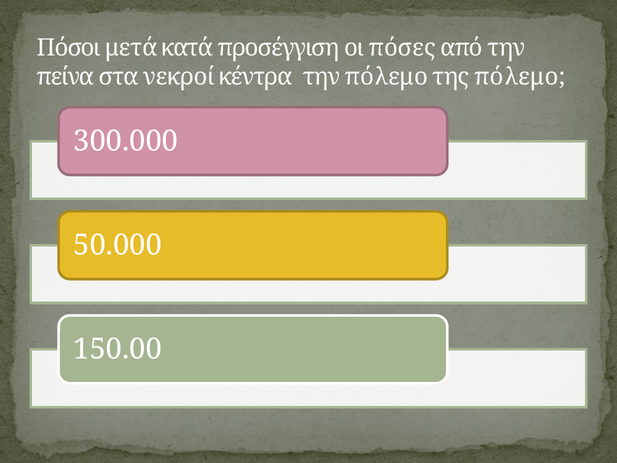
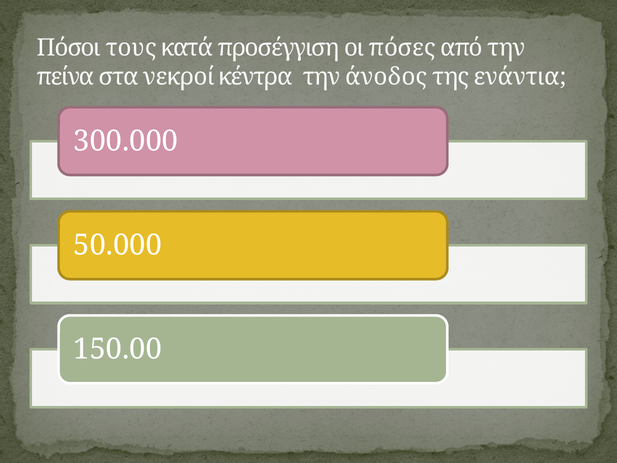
μετά: μετά -> τους
την πόλεμο: πόλεμο -> άνοδος
της πόλεμο: πόλεμο -> ενάντια
